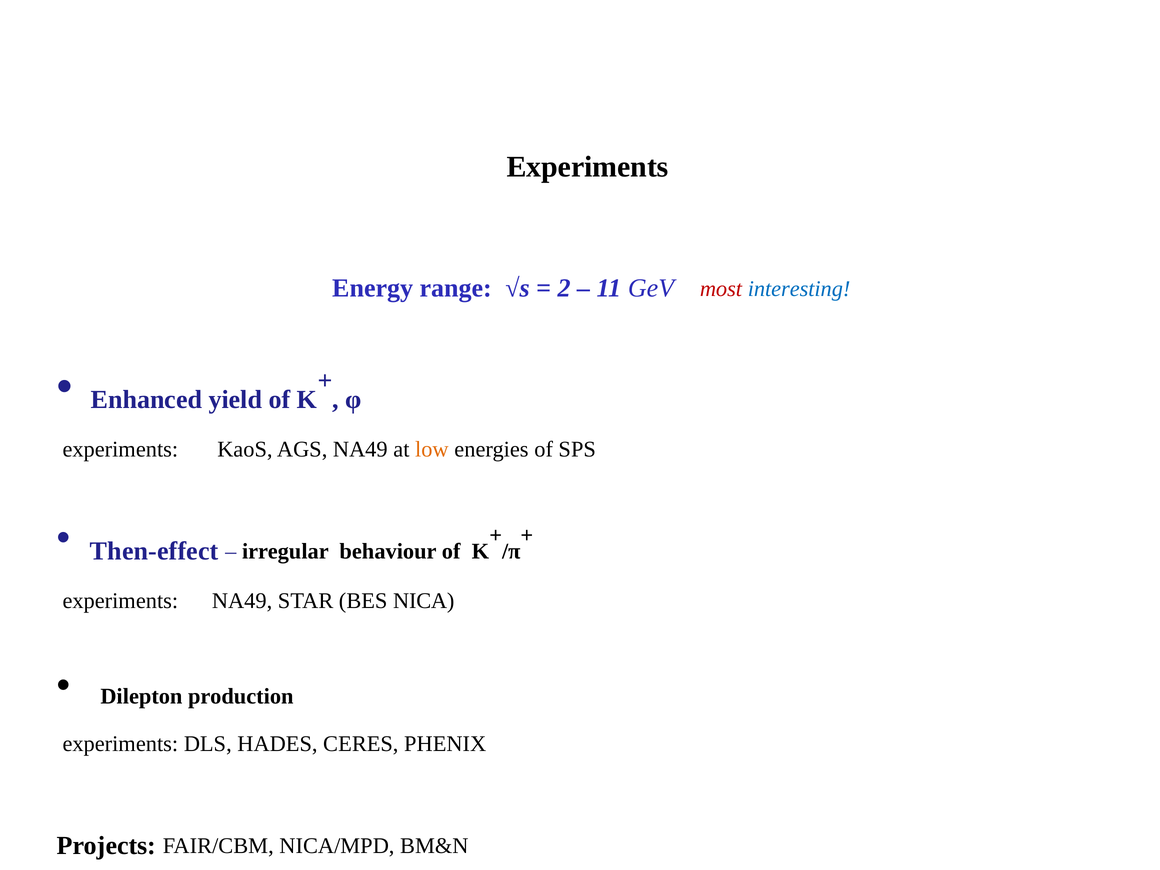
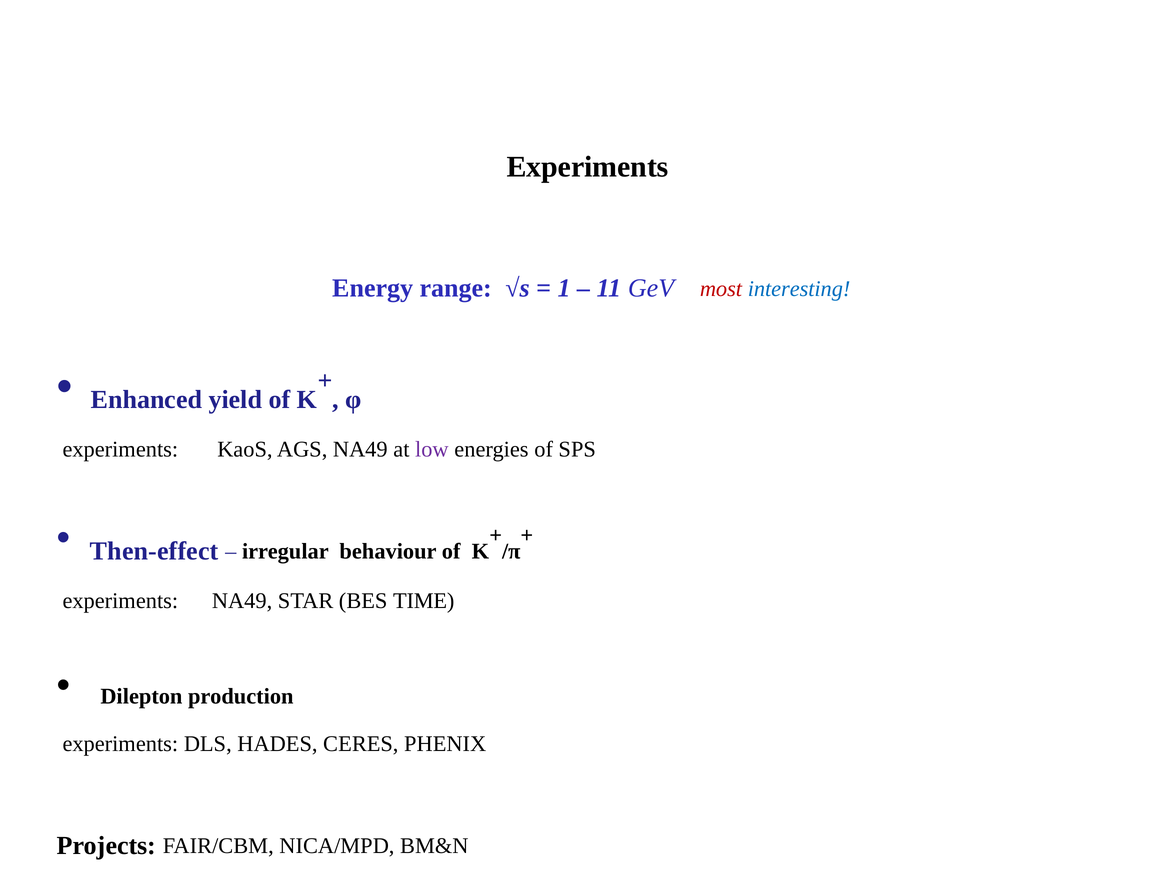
2: 2 -> 1
low colour: orange -> purple
NICA: NICA -> TIME
